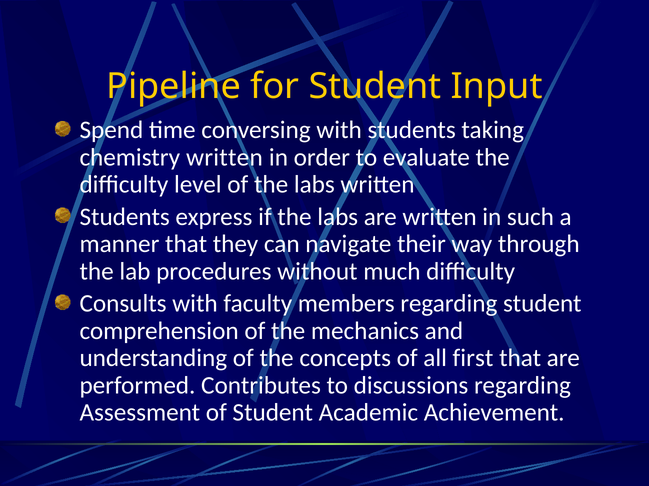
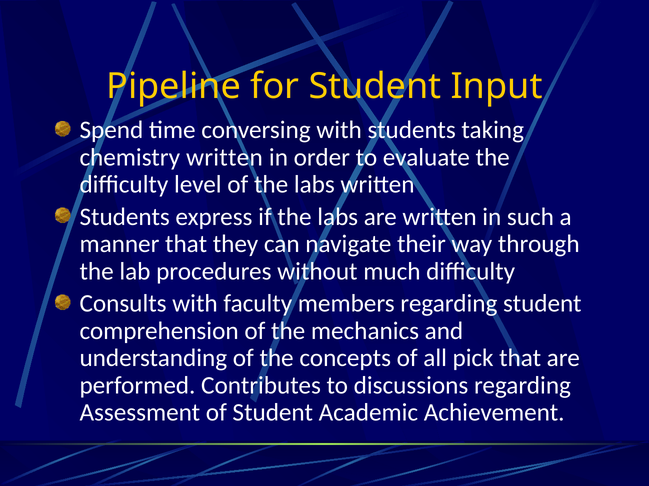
first: first -> pick
